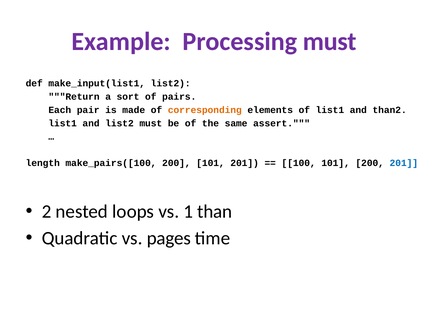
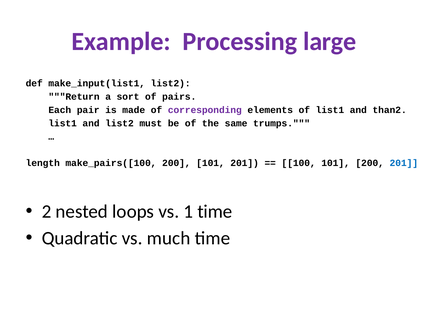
Processing must: must -> large
corresponding colour: orange -> purple
assert: assert -> trumps
1 than: than -> time
pages: pages -> much
